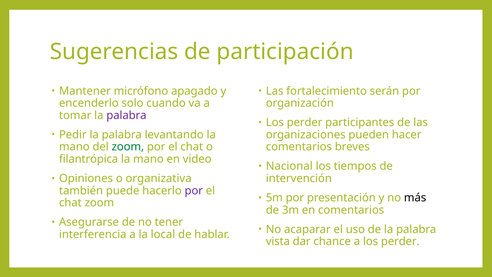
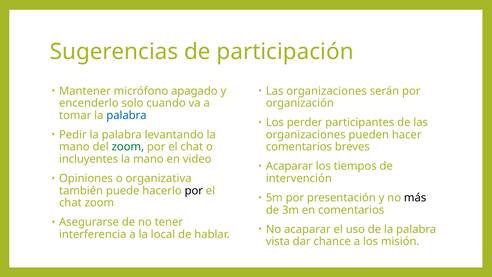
fortalecimiento at (327, 91): fortalecimiento -> organizaciones
palabra at (126, 115) colour: purple -> blue
filantrópica: filantrópica -> incluyentes
Nacional at (289, 166): Nacional -> Acaparar
por at (194, 190) colour: purple -> black
a los perder: perder -> misión
